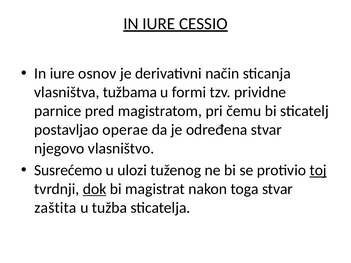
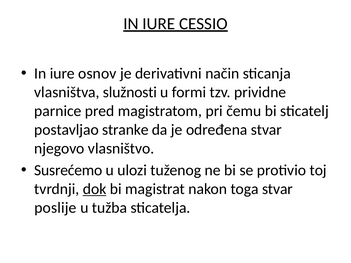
tužbama: tužbama -> služnosti
operae: operae -> stranke
toj underline: present -> none
zaštita: zaštita -> poslije
